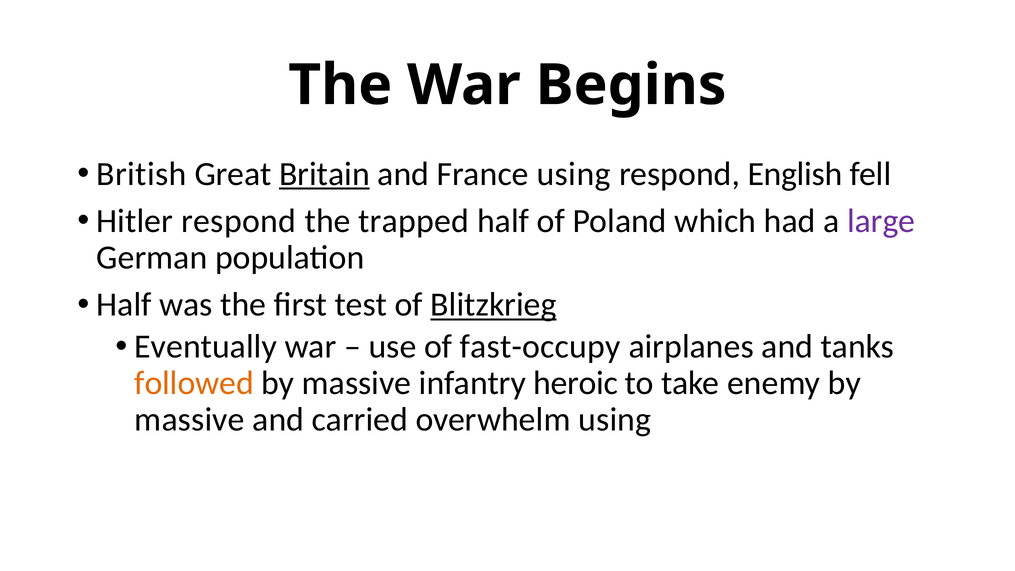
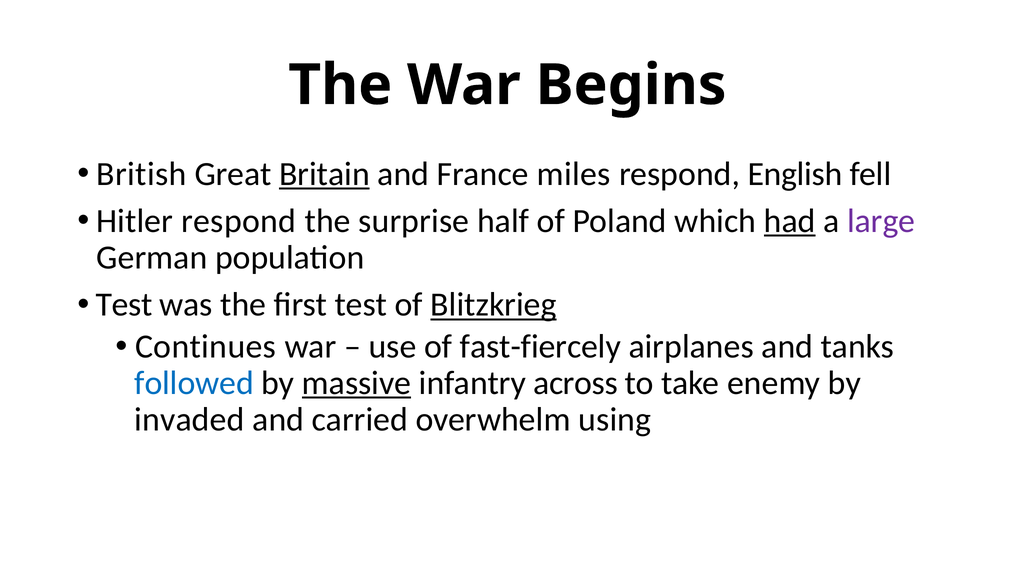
France using: using -> miles
trapped: trapped -> surprise
had underline: none -> present
Half at (124, 305): Half -> Test
Eventually: Eventually -> Continues
fast-occupy: fast-occupy -> fast-fiercely
followed colour: orange -> blue
massive at (357, 383) underline: none -> present
heroic: heroic -> across
massive at (190, 420): massive -> invaded
